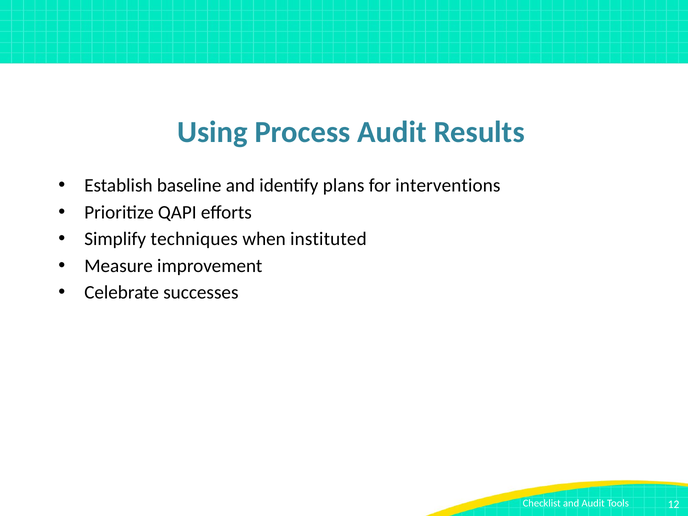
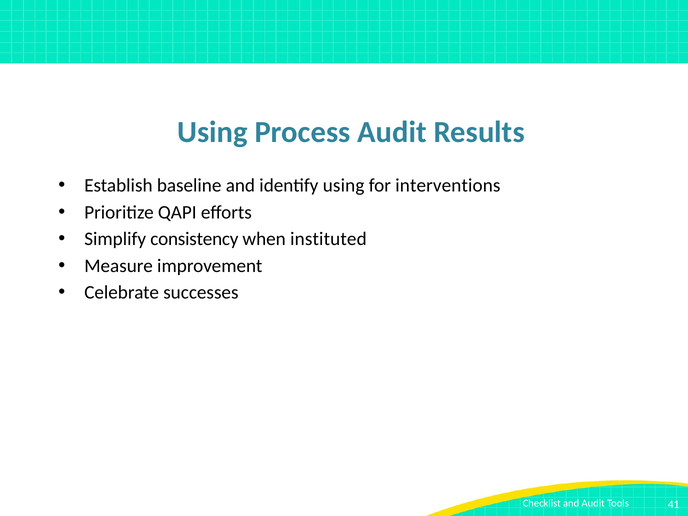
identify plans: plans -> using
techniques: techniques -> consistency
12: 12 -> 41
